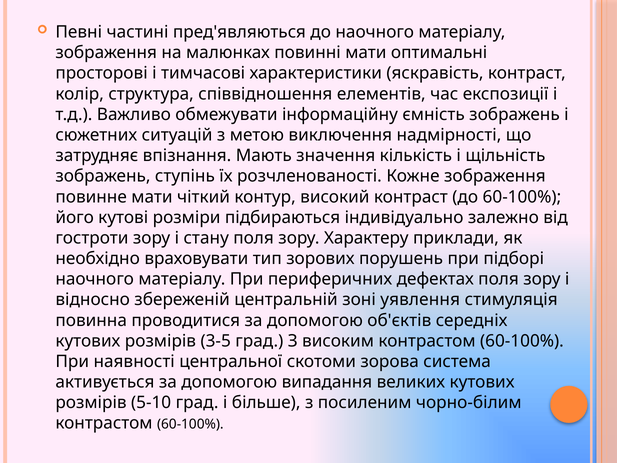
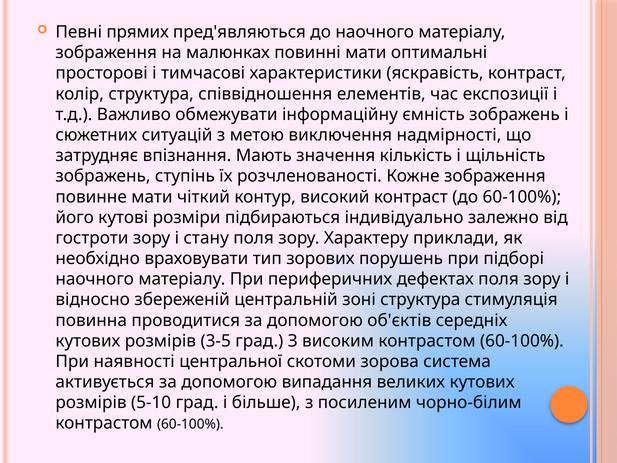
частині: частині -> прямих
зоні уявлення: уявлення -> структура
